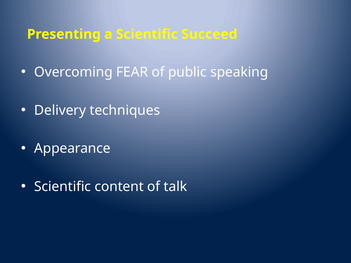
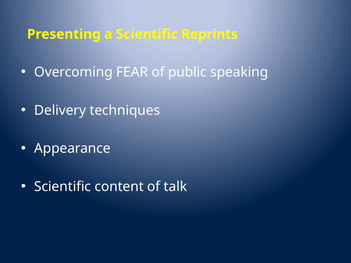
Succeed: Succeed -> Reprints
